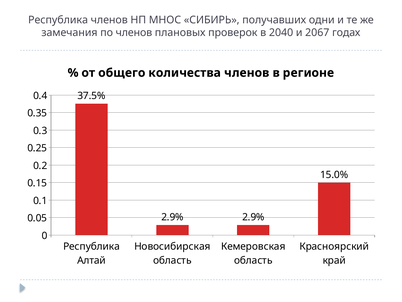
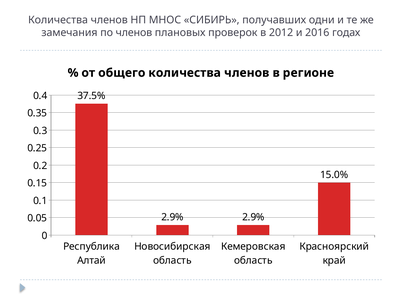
Республика at (58, 20): Республика -> Количества
2040: 2040 -> 2012
2067: 2067 -> 2016
